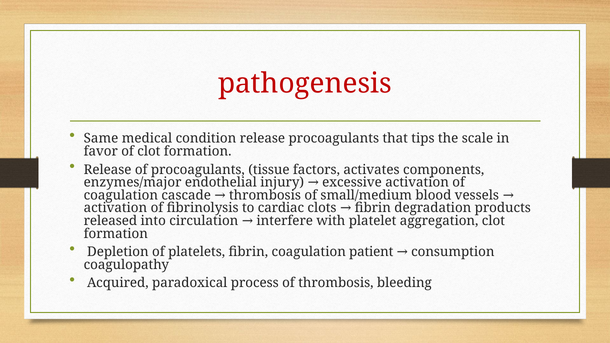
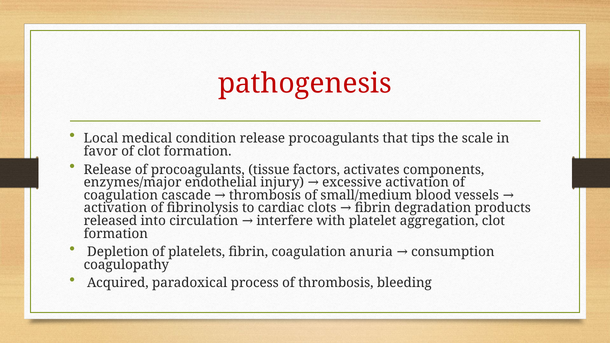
Same: Same -> Local
patient: patient -> anuria
